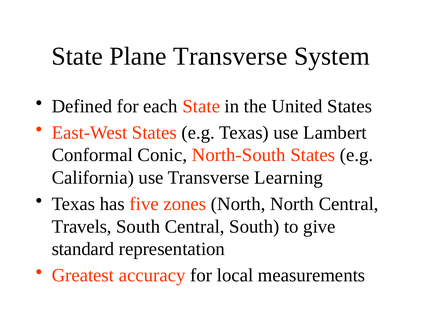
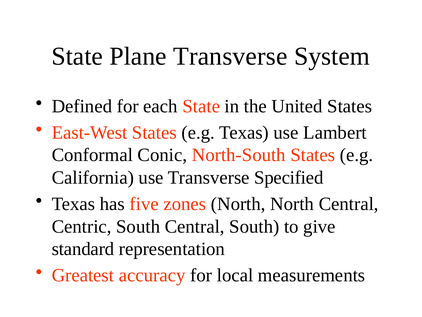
Learning: Learning -> Specified
Travels: Travels -> Centric
